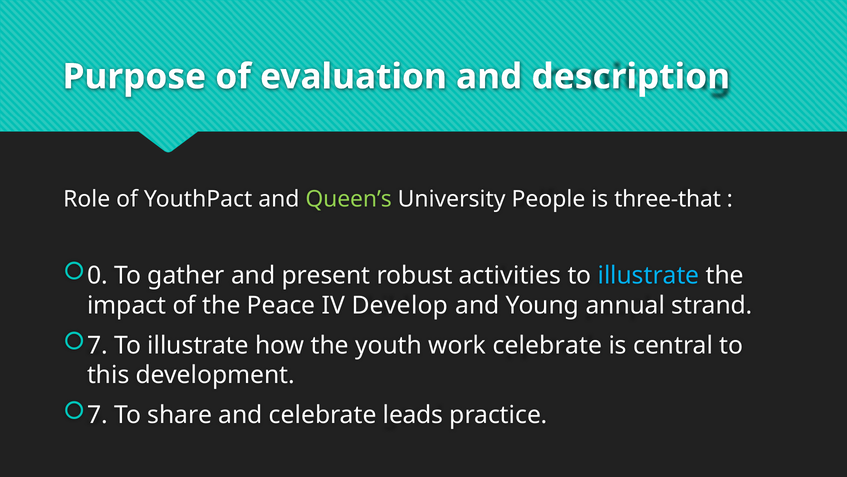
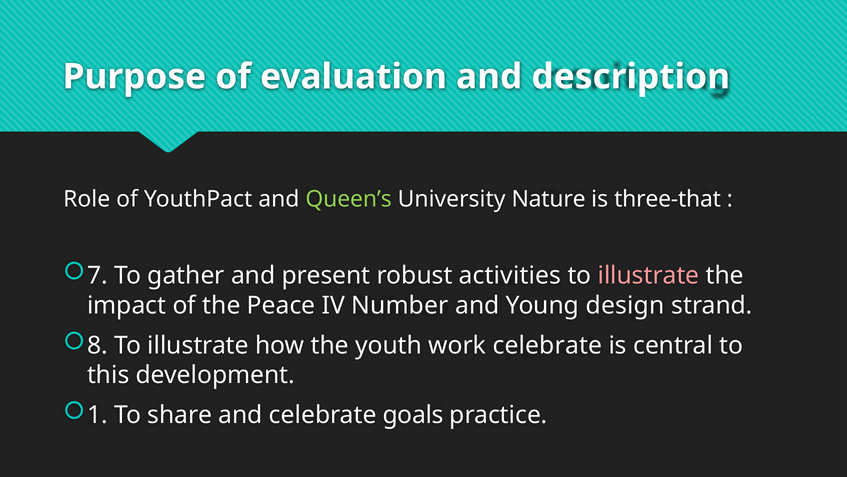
People: People -> Nature
0: 0 -> 7
illustrate at (649, 275) colour: light blue -> pink
Develop: Develop -> Number
annual: annual -> design
7 at (97, 345): 7 -> 8
7 at (97, 415): 7 -> 1
leads: leads -> goals
